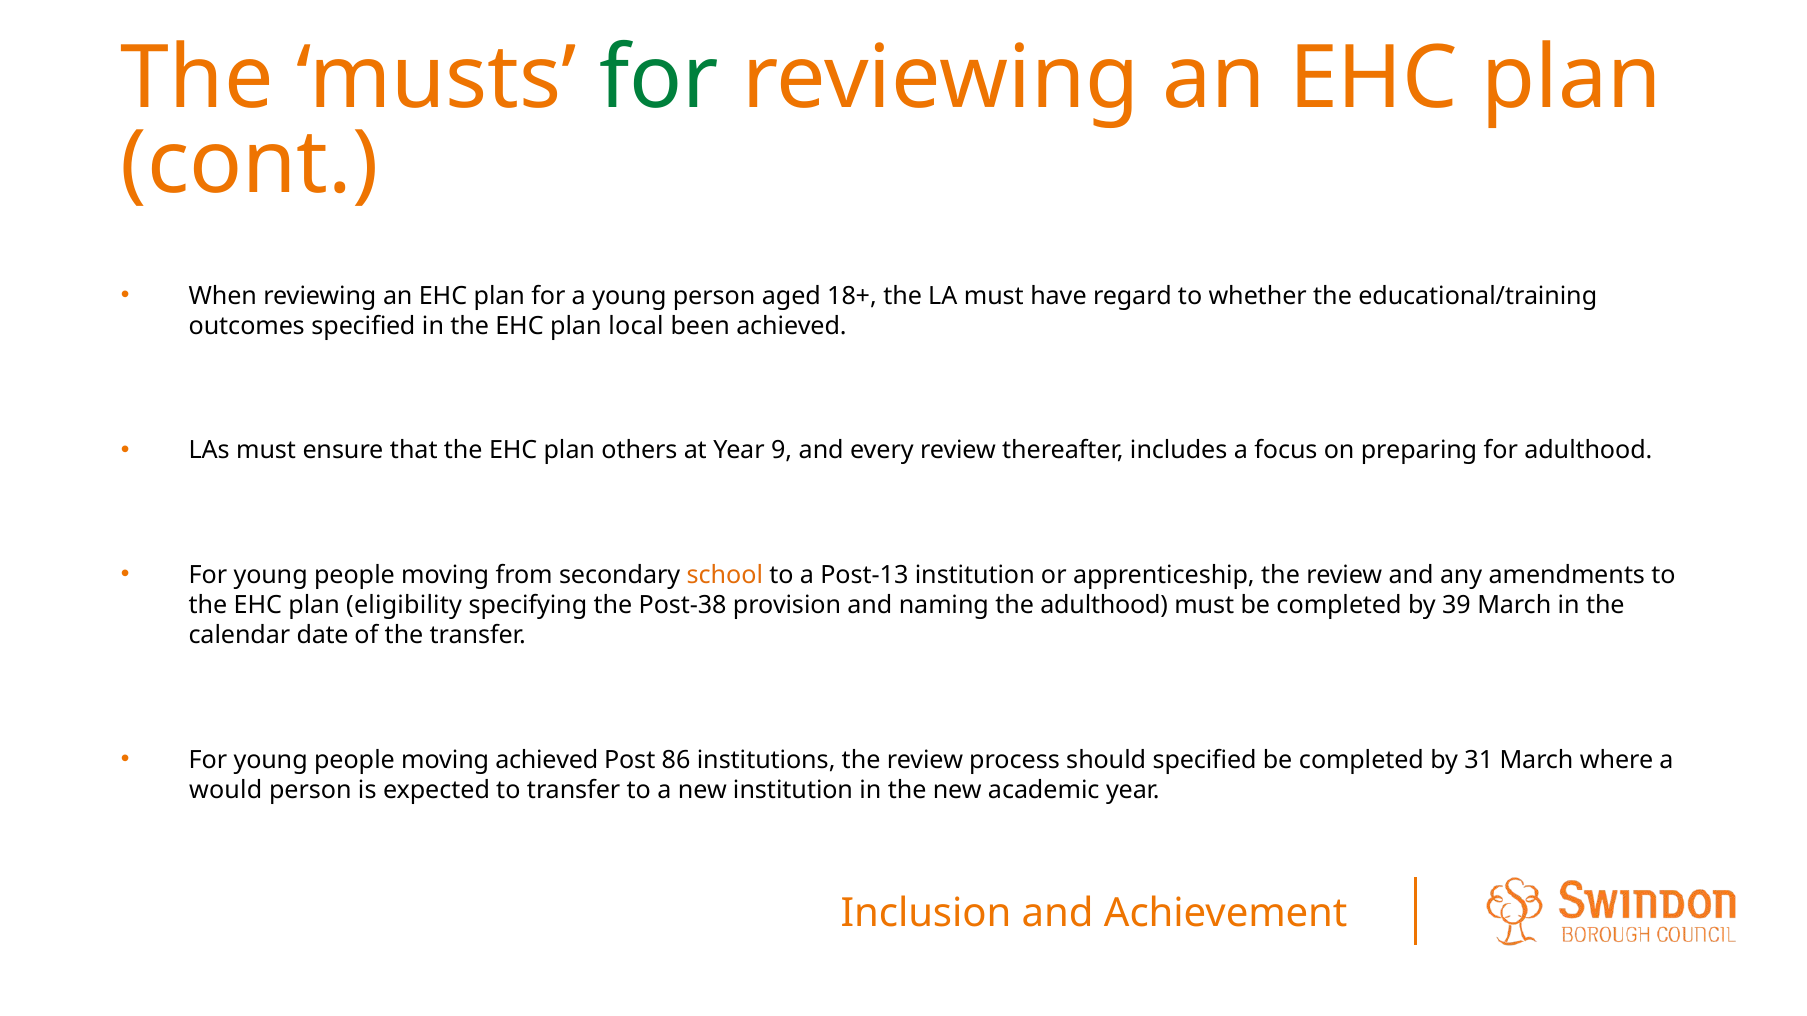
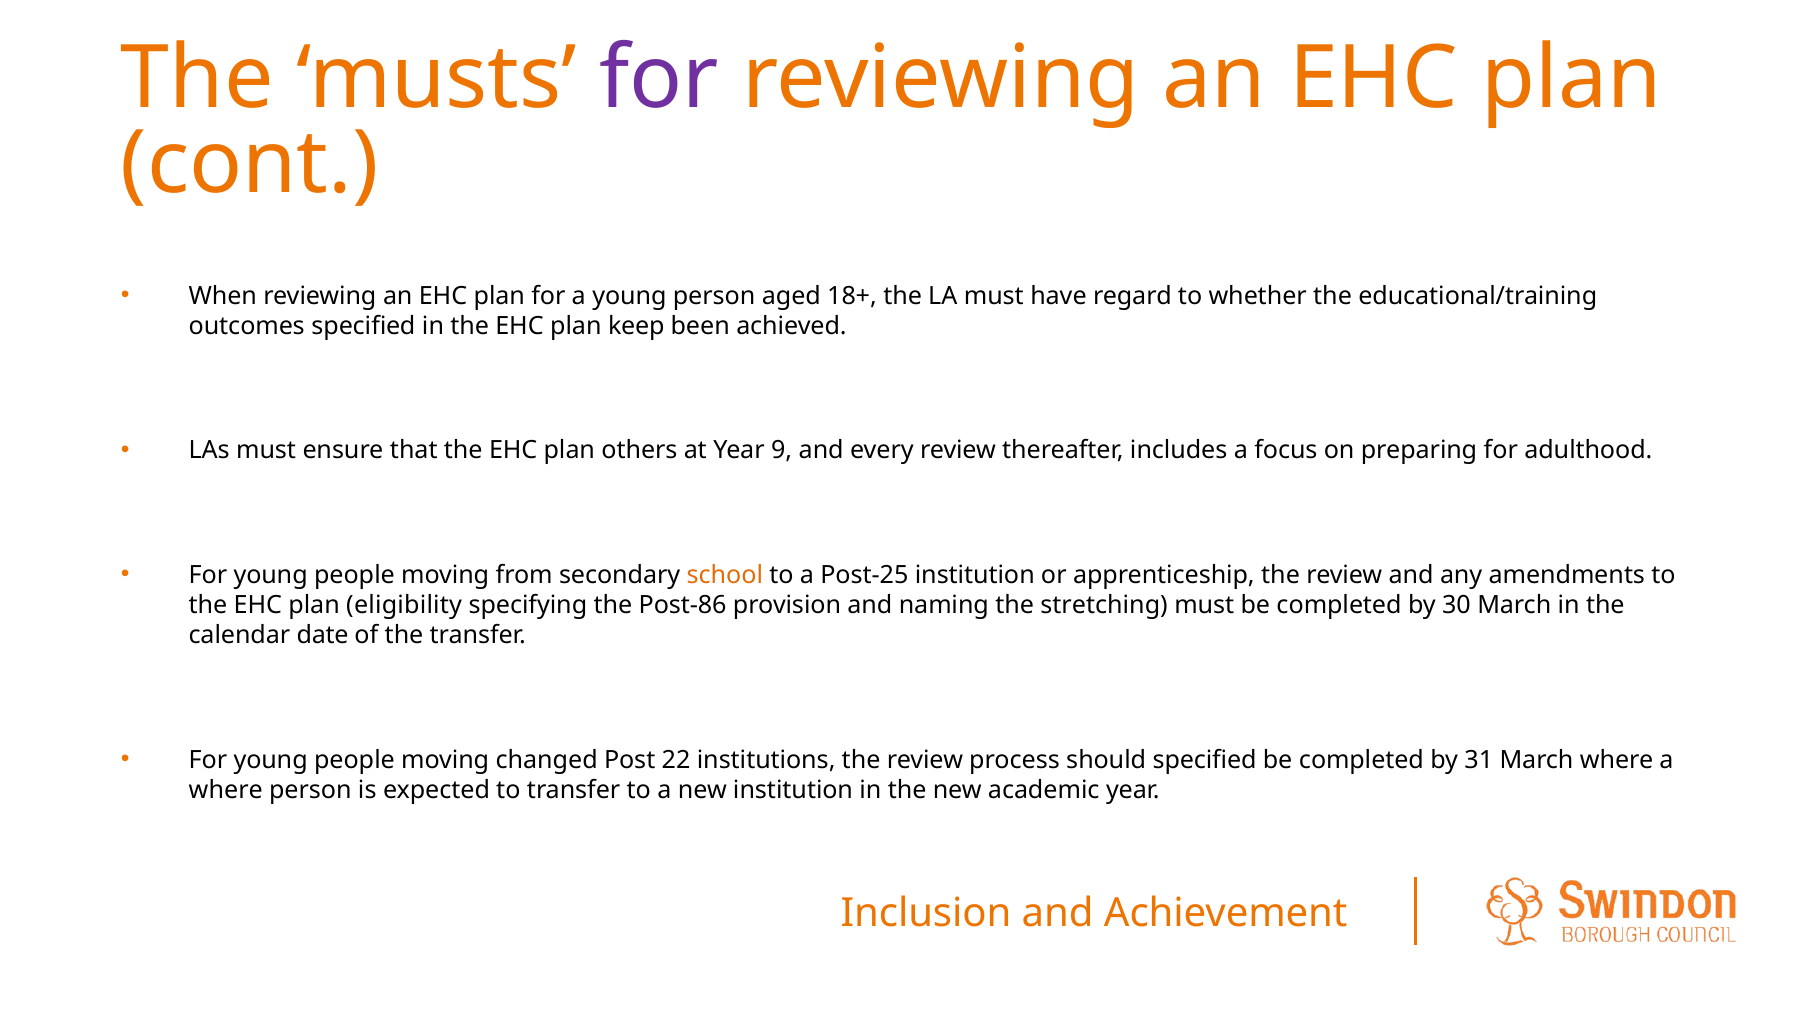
for at (659, 79) colour: green -> purple
local: local -> keep
Post-13: Post-13 -> Post-25
Post-38: Post-38 -> Post-86
the adulthood: adulthood -> stretching
39: 39 -> 30
moving achieved: achieved -> changed
86: 86 -> 22
would at (226, 790): would -> where
